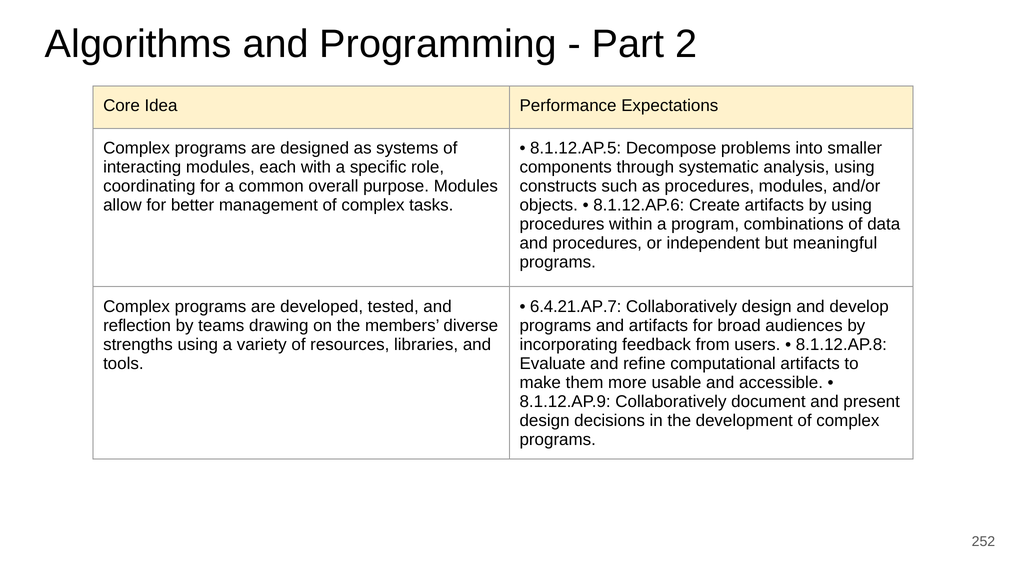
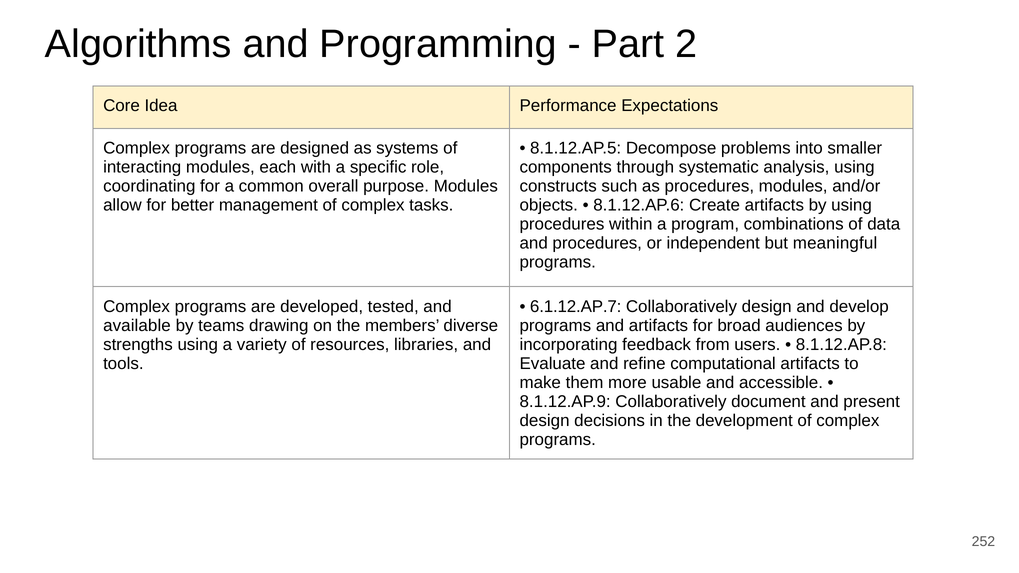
6.4.21.AP.7: 6.4.21.AP.7 -> 6.1.12.AP.7
reflection: reflection -> available
